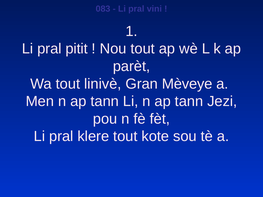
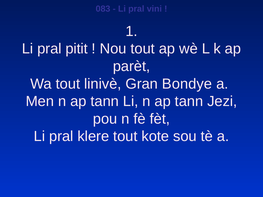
Mèveye: Mèveye -> Bondye
